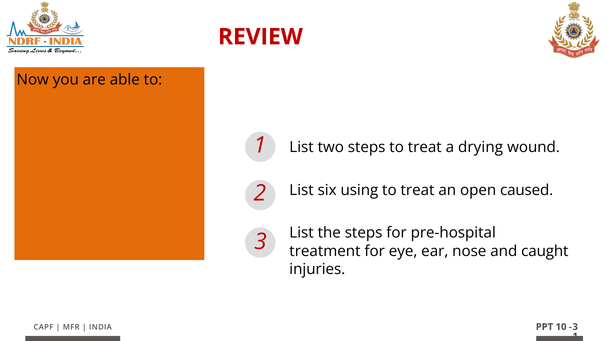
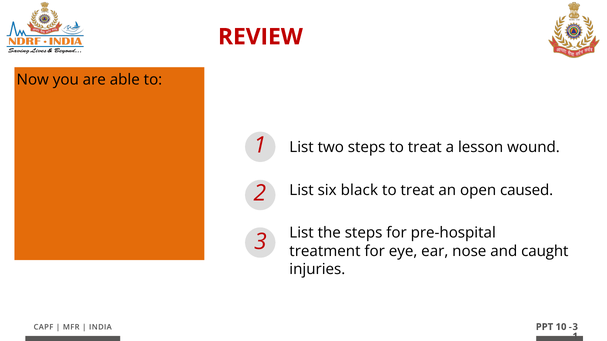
drying: drying -> lesson
using: using -> black
